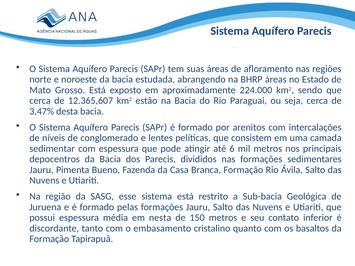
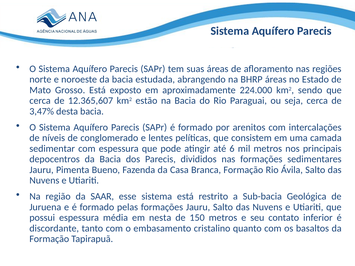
SASG: SASG -> SAAR
